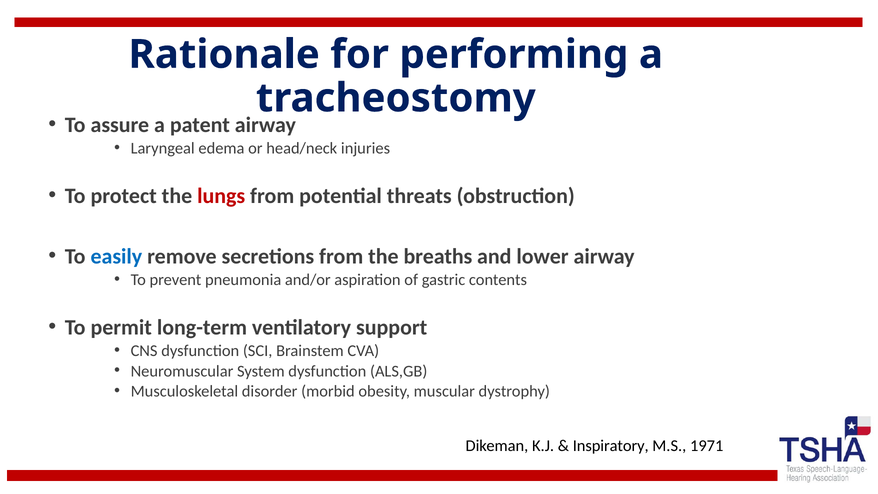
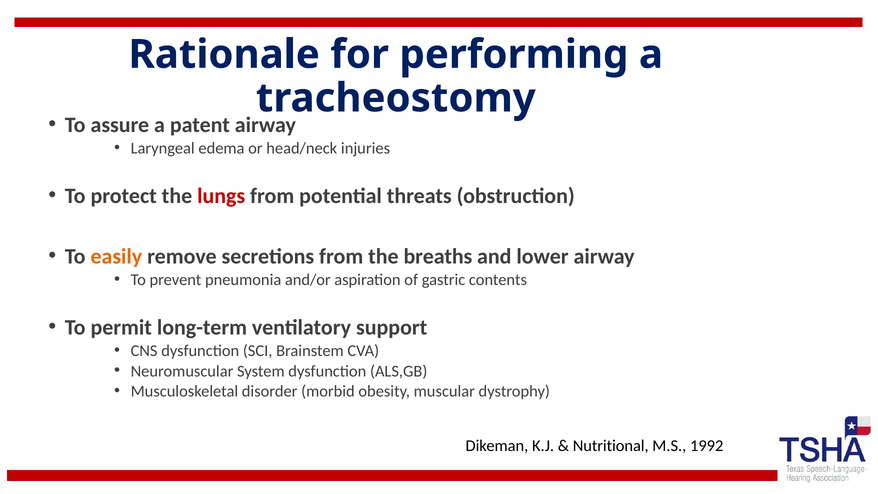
easily colour: blue -> orange
Inspiratory: Inspiratory -> Nutritional
1971: 1971 -> 1992
